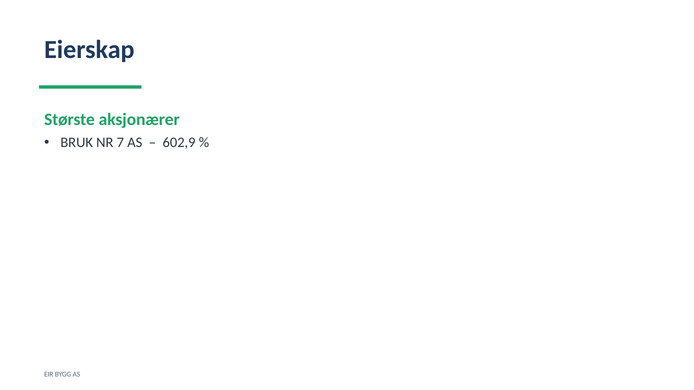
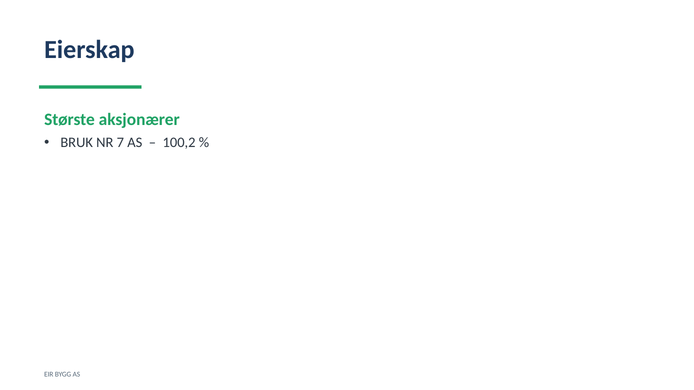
602,9: 602,9 -> 100,2
